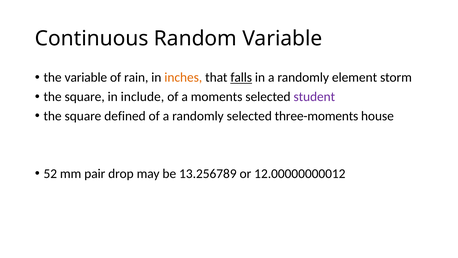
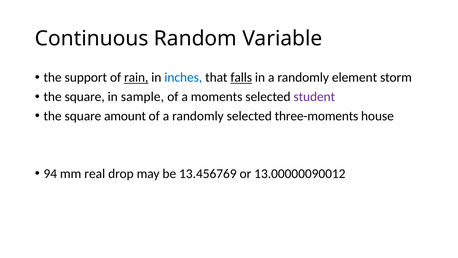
the variable: variable -> support
rain underline: none -> present
inches colour: orange -> blue
include: include -> sample
defined: defined -> amount
52: 52 -> 94
pair: pair -> real
13.256789: 13.256789 -> 13.456769
12.00000000012: 12.00000000012 -> 13.00000090012
